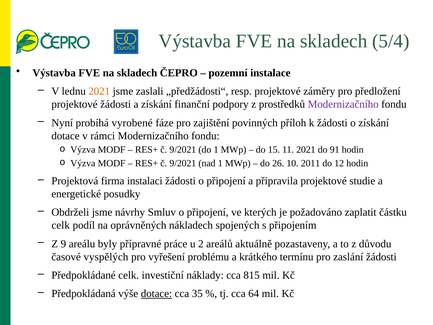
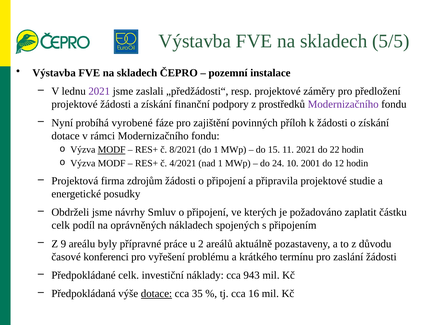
5/4: 5/4 -> 5/5
2021 at (99, 91) colour: orange -> purple
MODF at (112, 150) underline: none -> present
9/2021 at (183, 150): 9/2021 -> 8/2021
91: 91 -> 22
9/2021 at (183, 163): 9/2021 -> 4/2021
26: 26 -> 24
2011: 2011 -> 2001
instalaci: instalaci -> zdrojům
vyspělých: vyspělých -> konferenci
815: 815 -> 943
64: 64 -> 16
